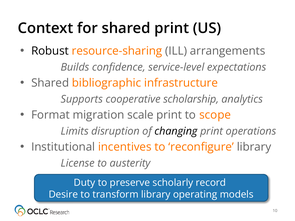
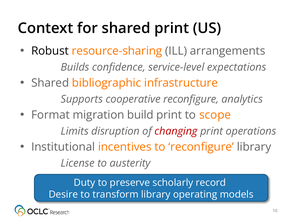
cooperative scholarship: scholarship -> reconfigure
scale: scale -> build
changing colour: black -> red
